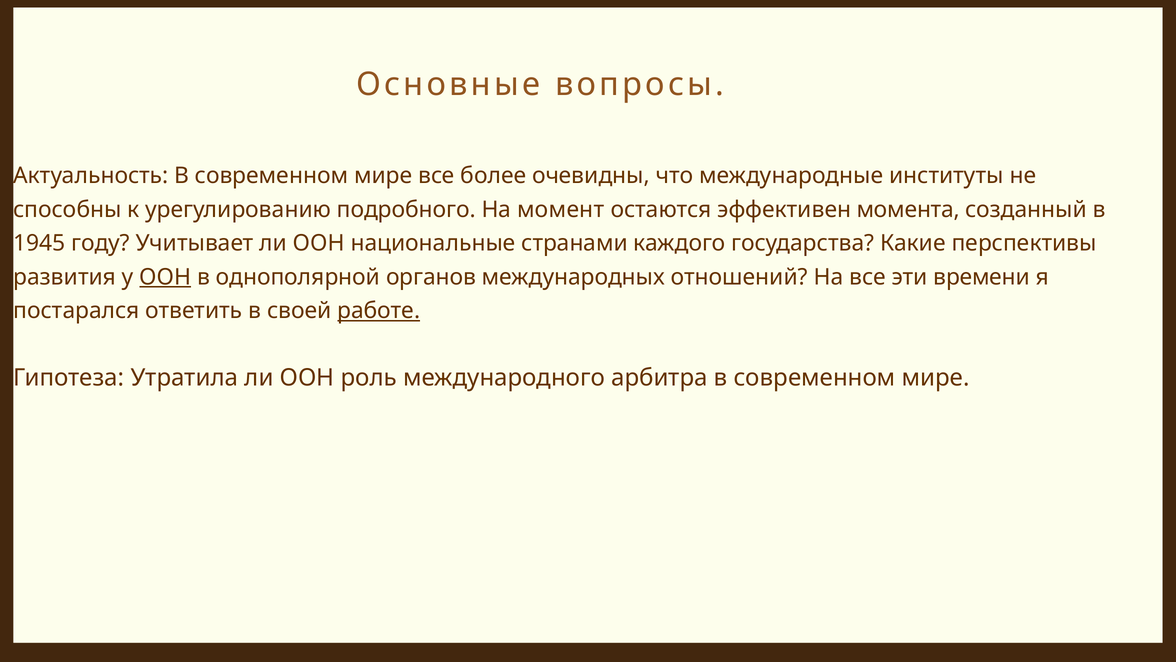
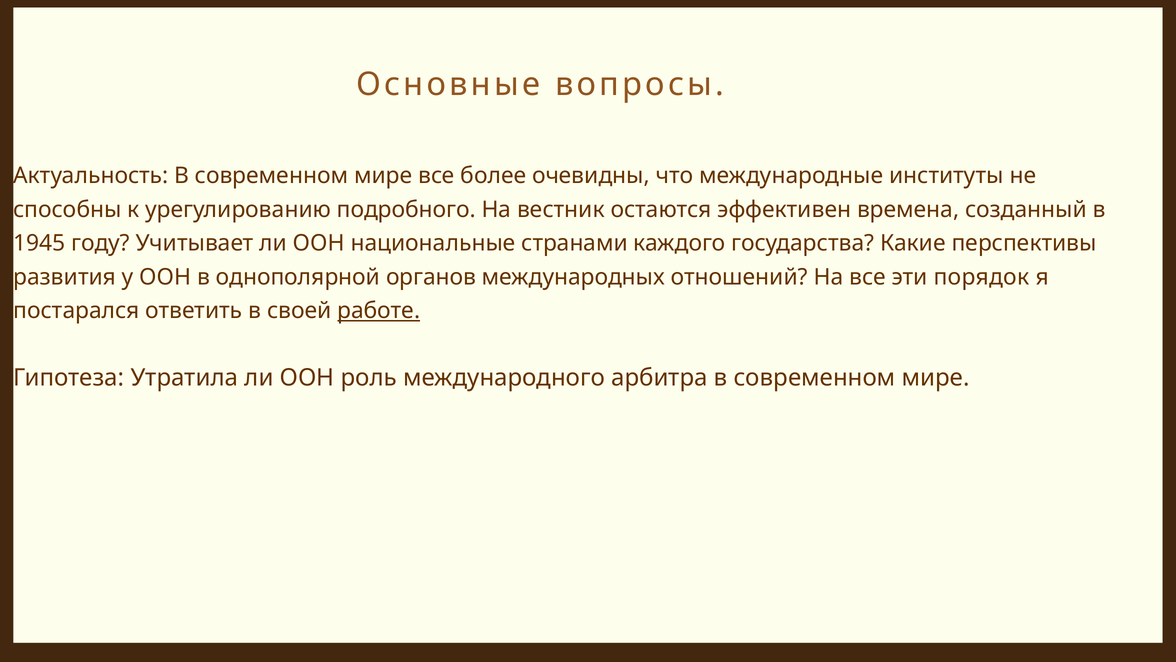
момент: момент -> вестник
момента: момента -> времена
ООН at (165, 277) underline: present -> none
времени: времени -> порядок
